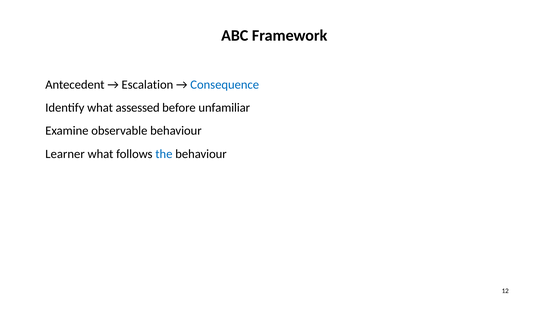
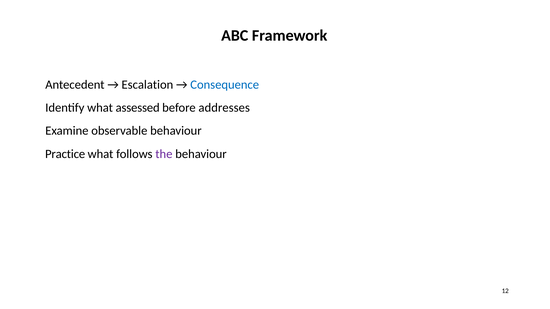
unfamiliar: unfamiliar -> addresses
Learner: Learner -> Practice
the colour: blue -> purple
